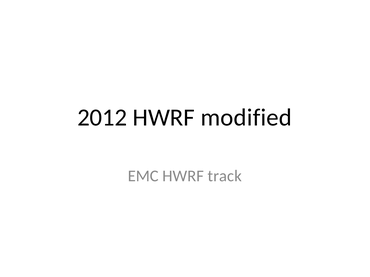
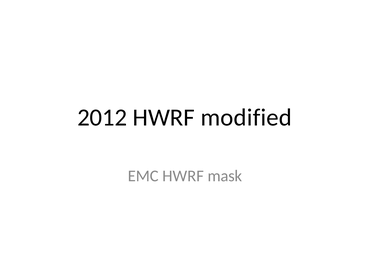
track: track -> mask
